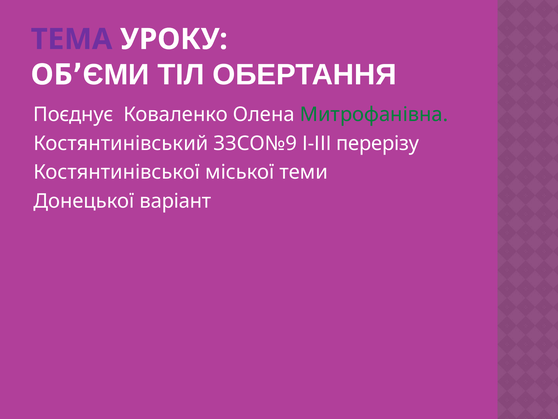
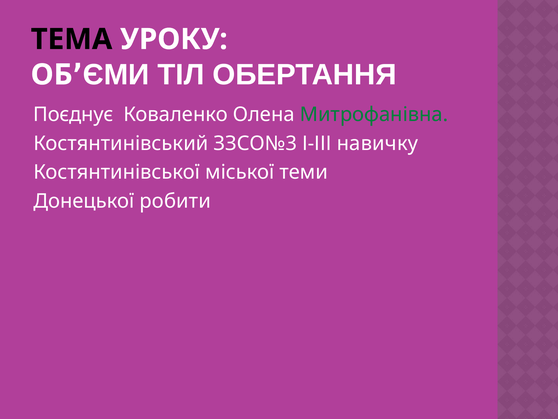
ТЕМА colour: purple -> black
ЗЗСО№9: ЗЗСО№9 -> ЗЗСО№3
перерізу: перерізу -> навичку
варіант: варіант -> робити
